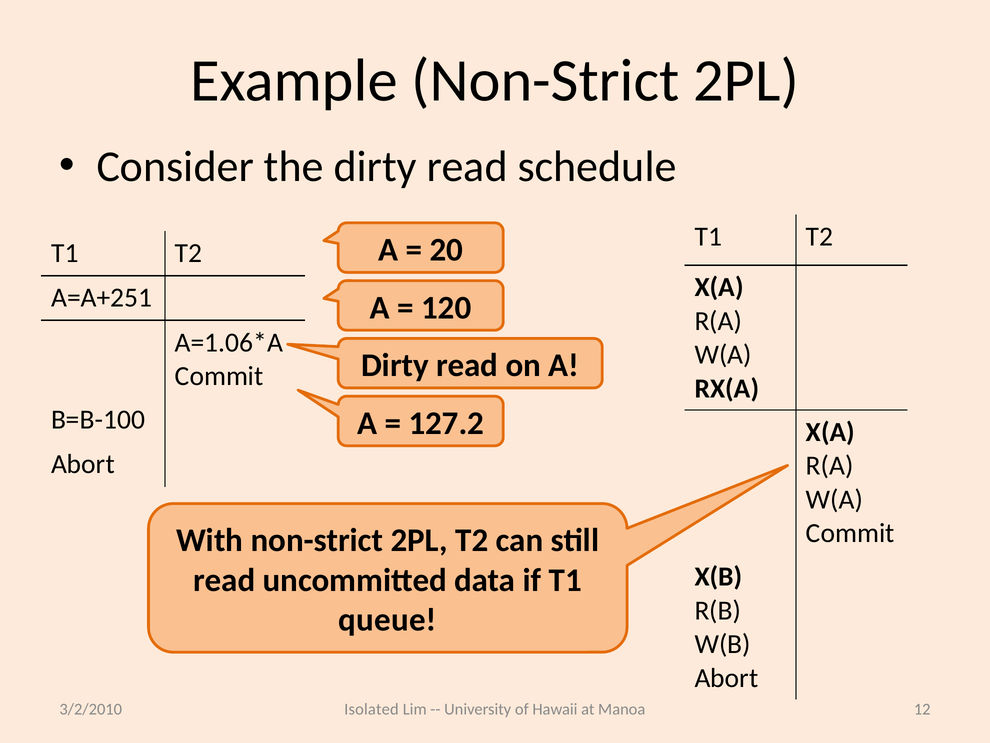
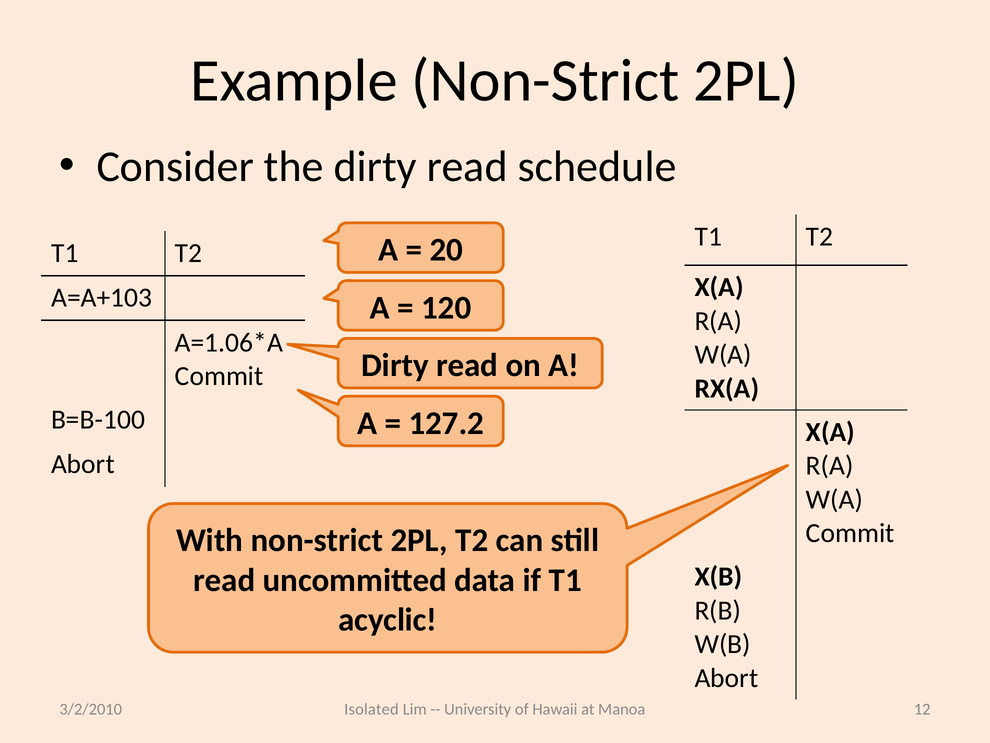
A=A+251: A=A+251 -> A=A+103
queue: queue -> acyclic
